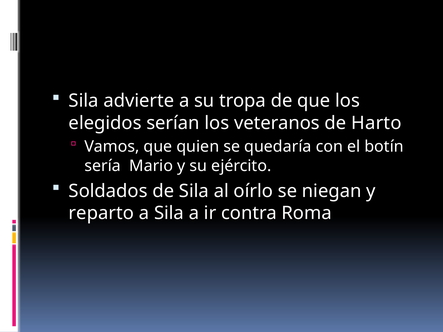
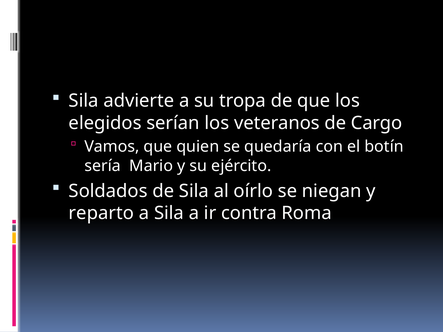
Harto: Harto -> Cargo
